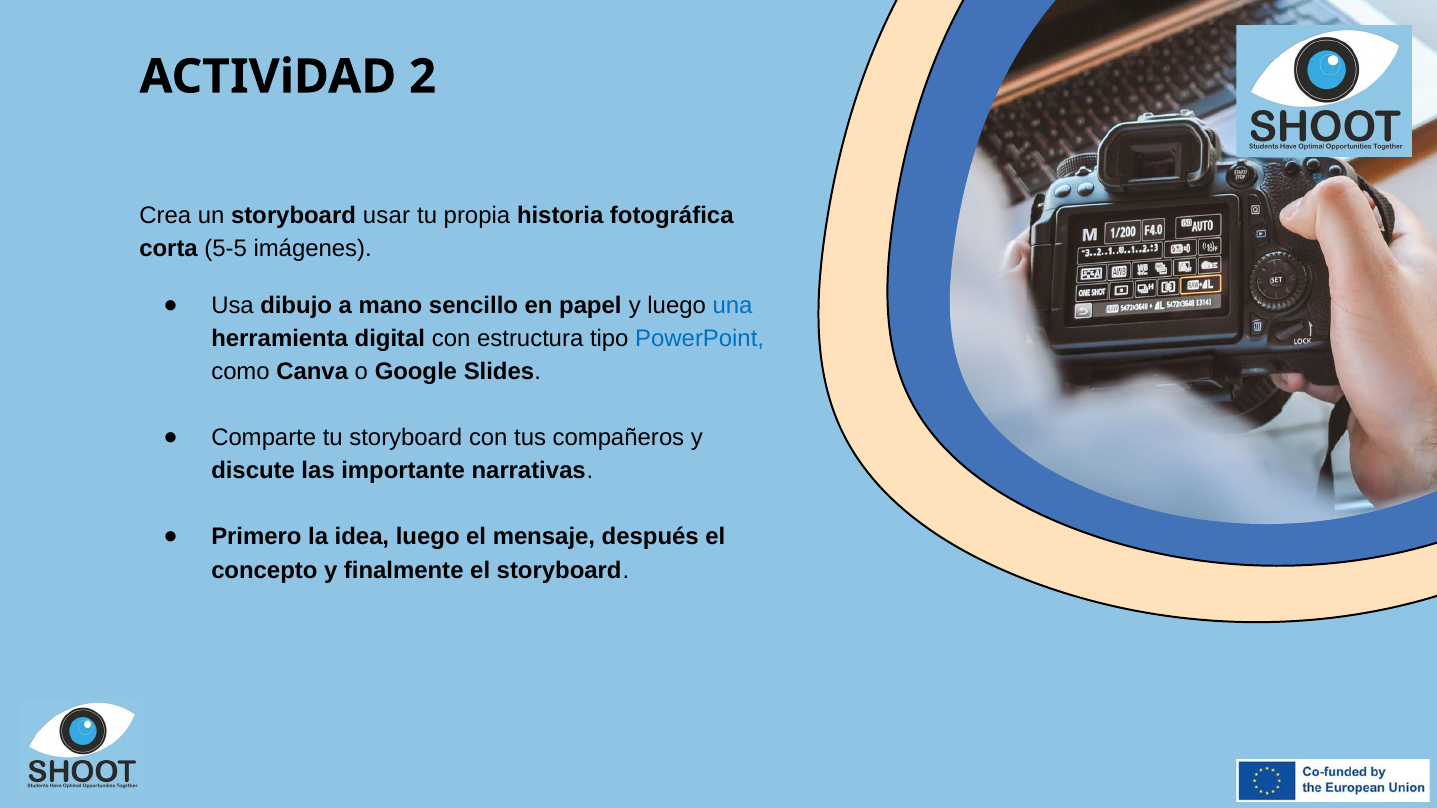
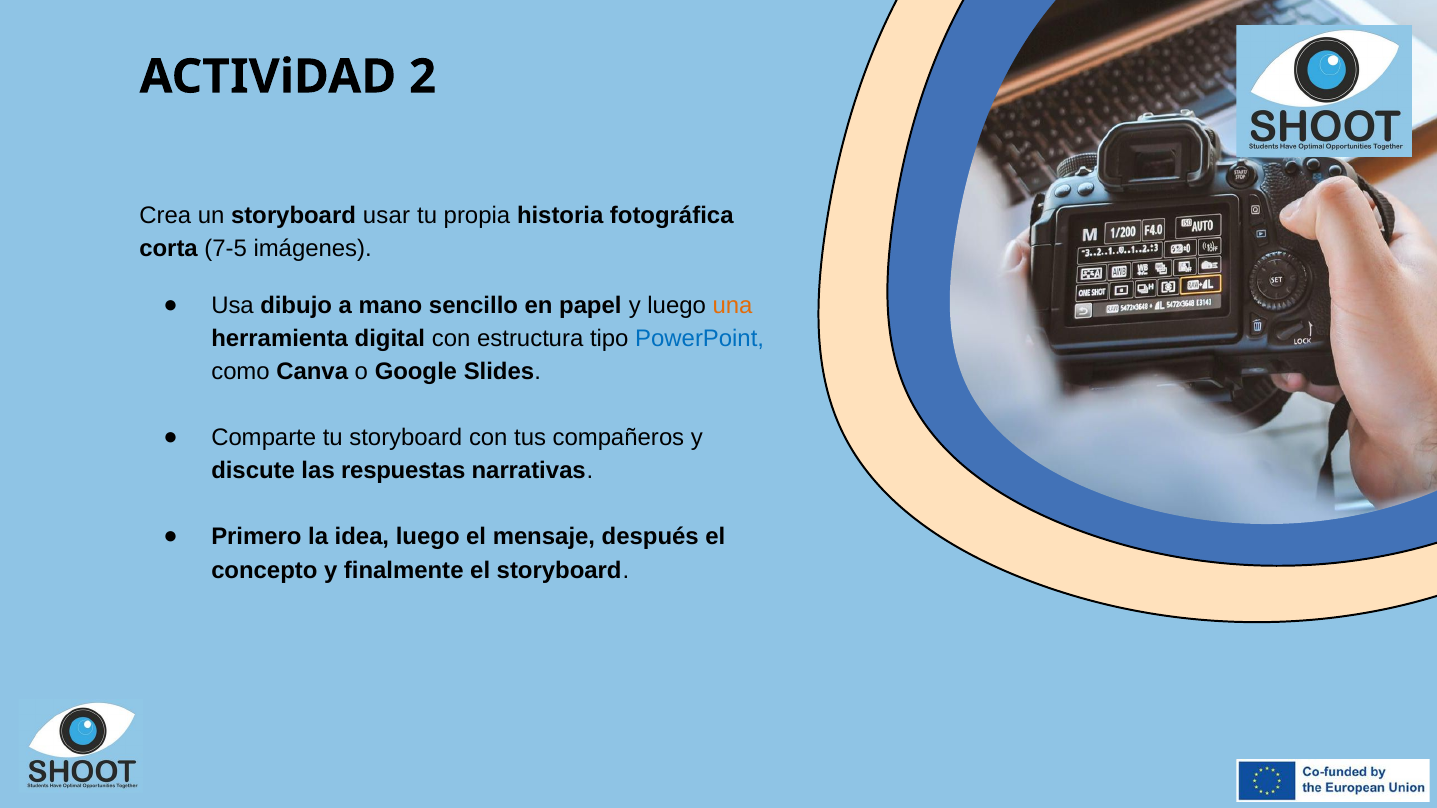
5-5: 5-5 -> 7-5
una colour: blue -> orange
importante: importante -> respuestas
